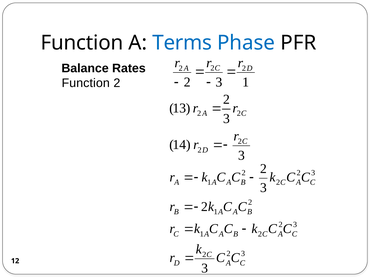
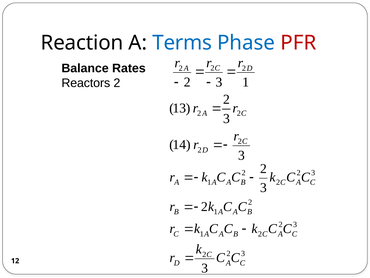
Function at (82, 43): Function -> Reaction
PFR colour: black -> red
Function at (86, 83): Function -> Reactors
